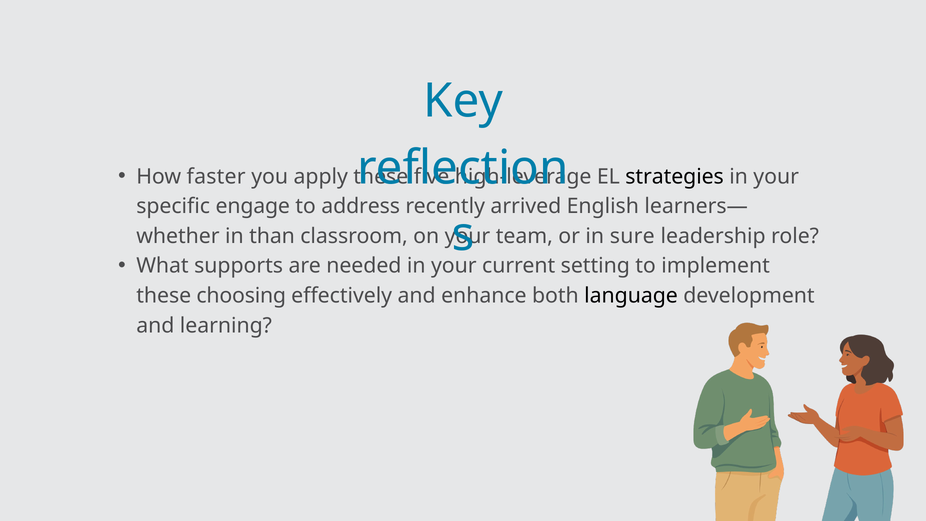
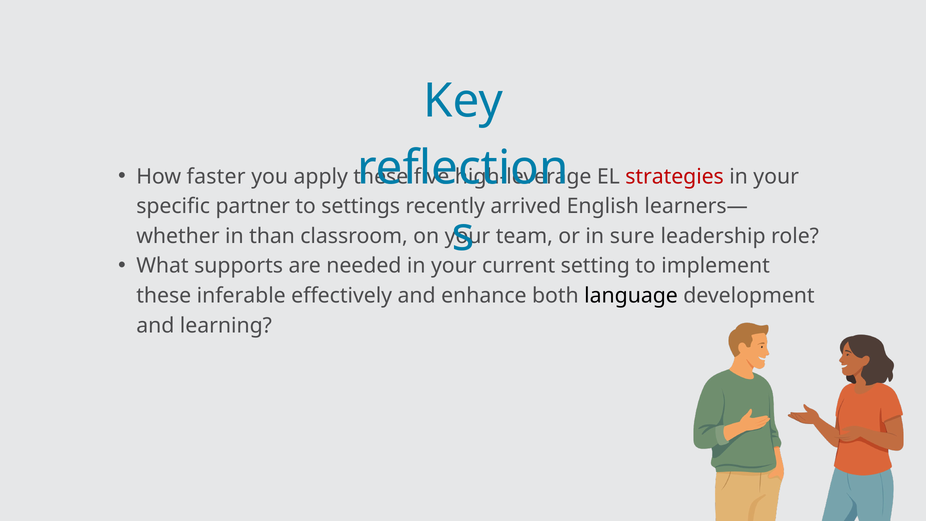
strategies colour: black -> red
engage: engage -> partner
address: address -> settings
choosing: choosing -> inferable
